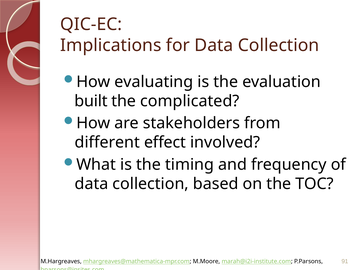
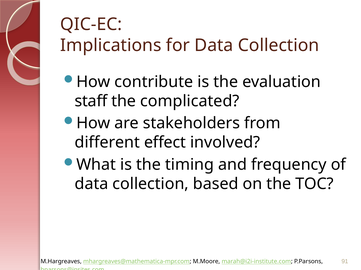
evaluating: evaluating -> contribute
built: built -> staff
